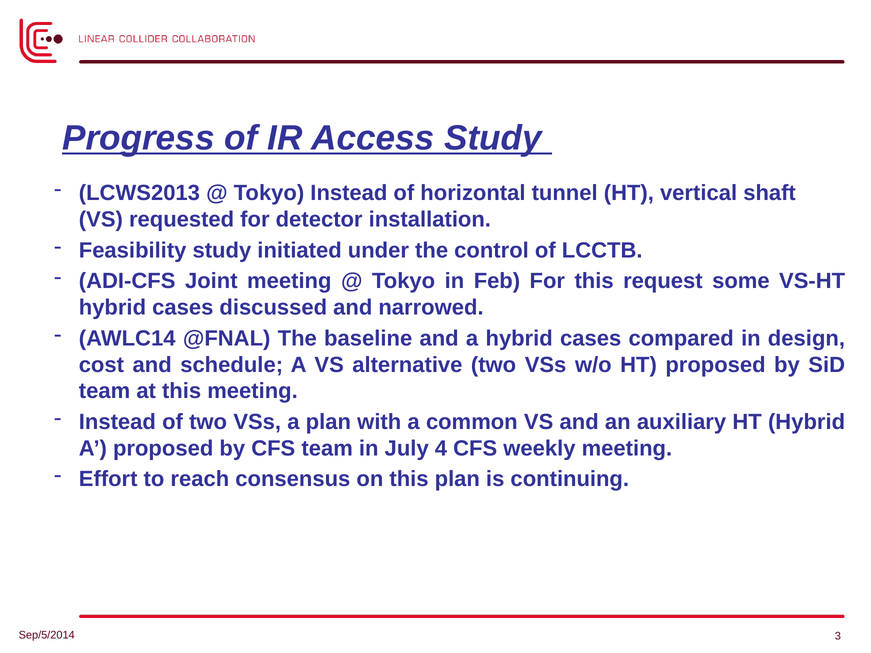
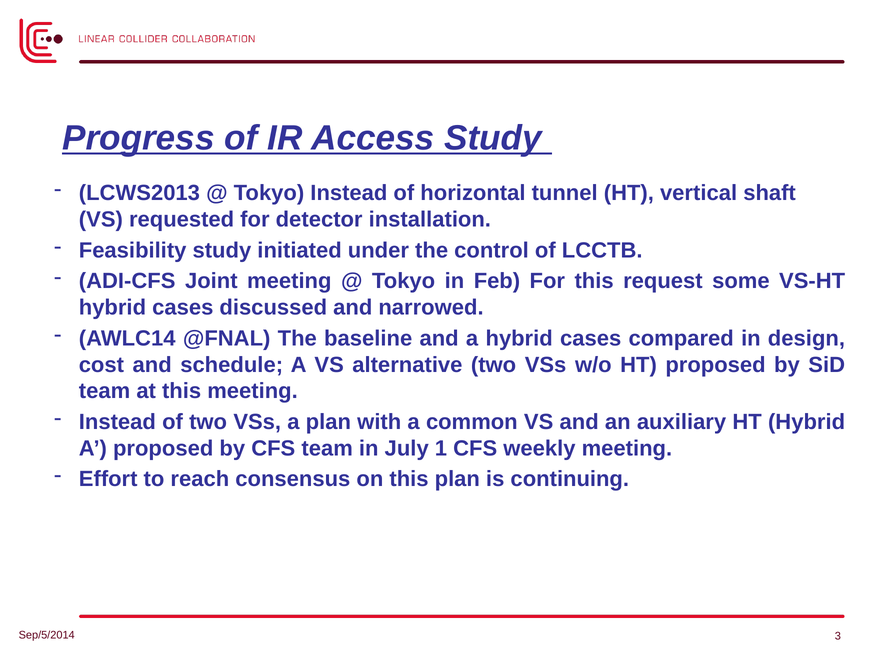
4: 4 -> 1
